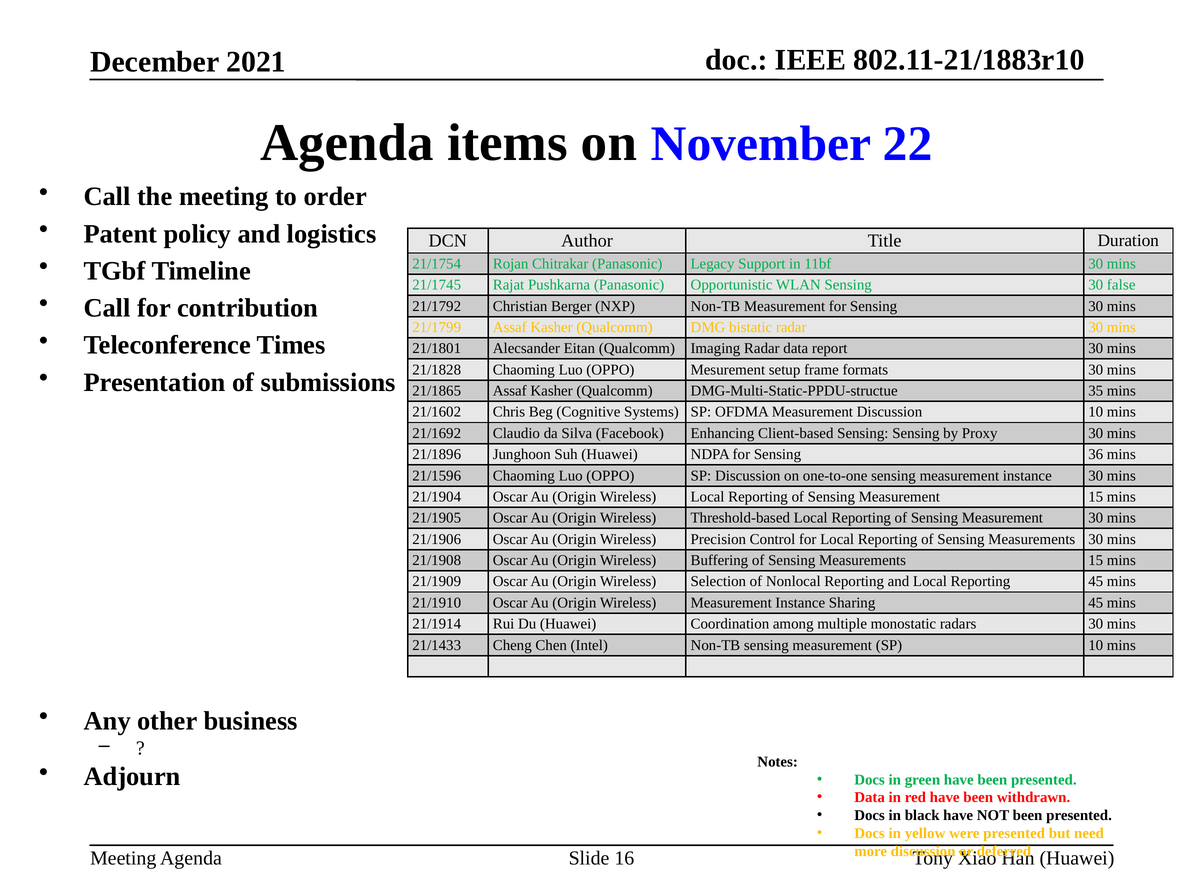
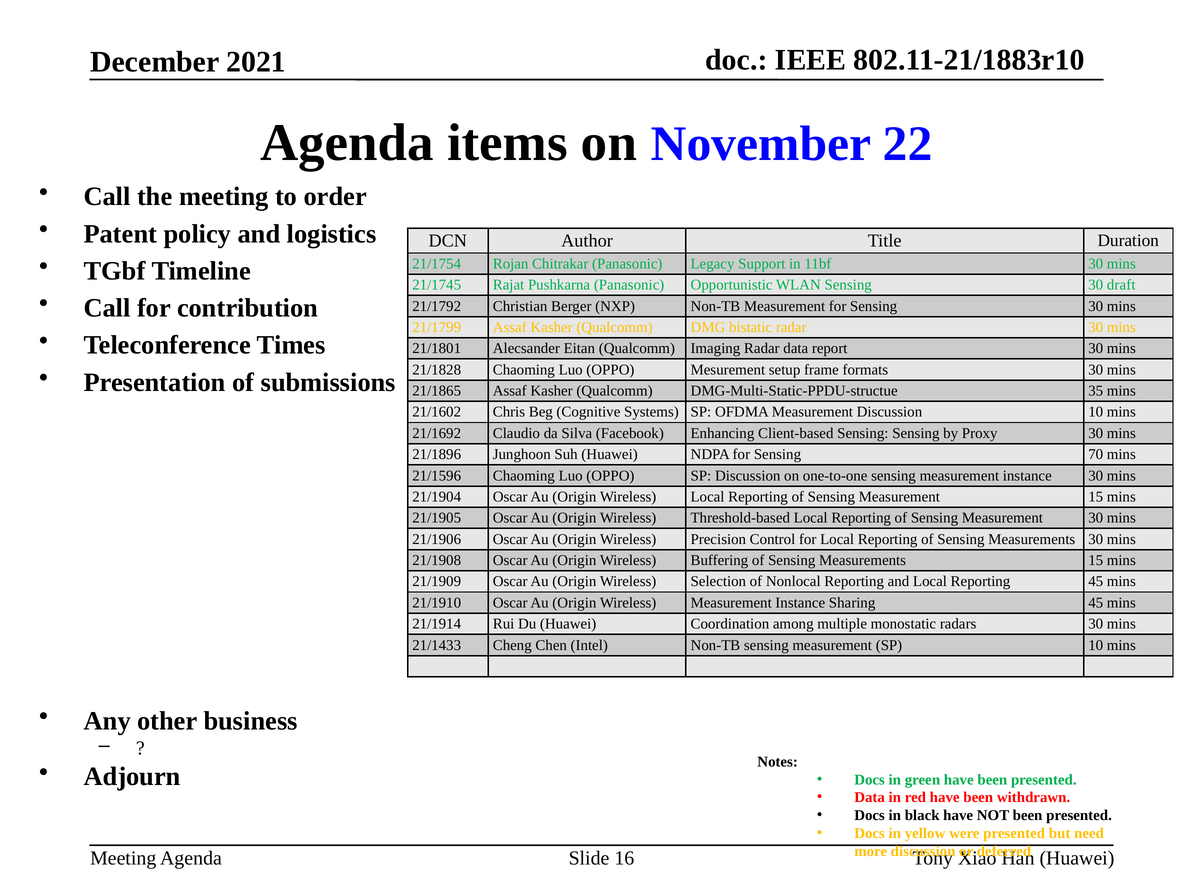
false: false -> draft
36: 36 -> 70
